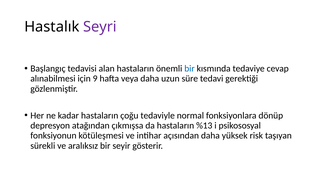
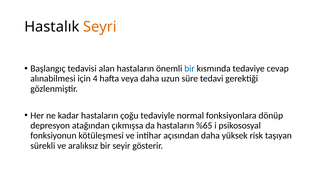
Seyri colour: purple -> orange
9: 9 -> 4
%13: %13 -> %65
